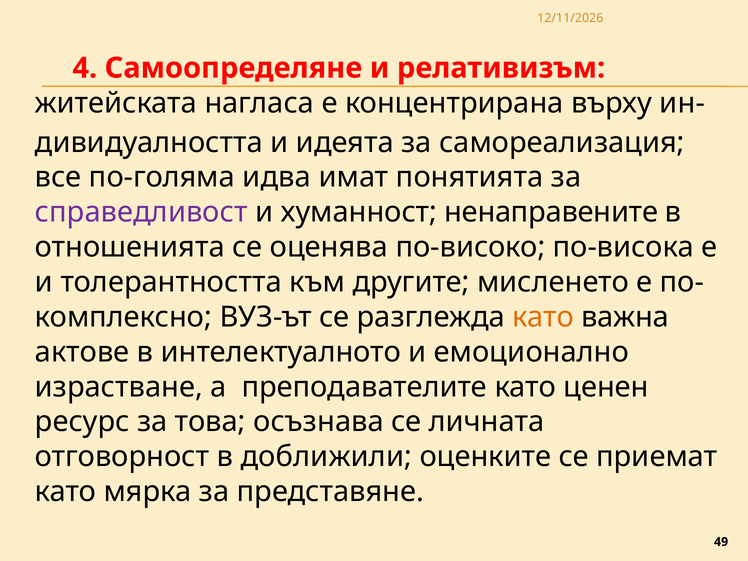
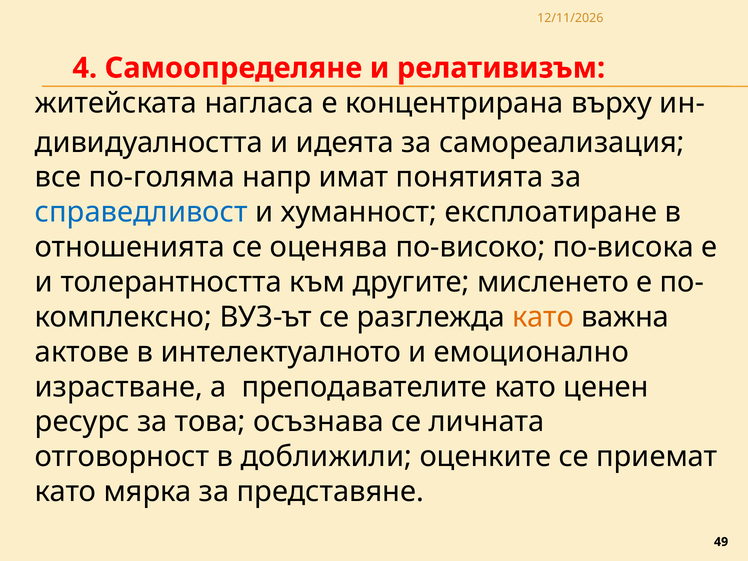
идва: идва -> напр
справедливост colour: purple -> blue
ненаправените: ненаправените -> експлоатиране
